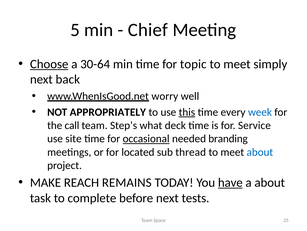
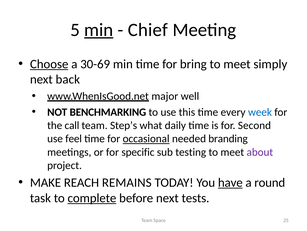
min at (99, 30) underline: none -> present
30-64: 30-64 -> 30-69
topic: topic -> bring
worry: worry -> major
APPROPRIATELY: APPROPRIATELY -> BENCHMARKING
this underline: present -> none
deck: deck -> daily
Service: Service -> Second
site: site -> feel
located: located -> specific
thread: thread -> testing
about at (260, 152) colour: blue -> purple
a about: about -> round
complete underline: none -> present
